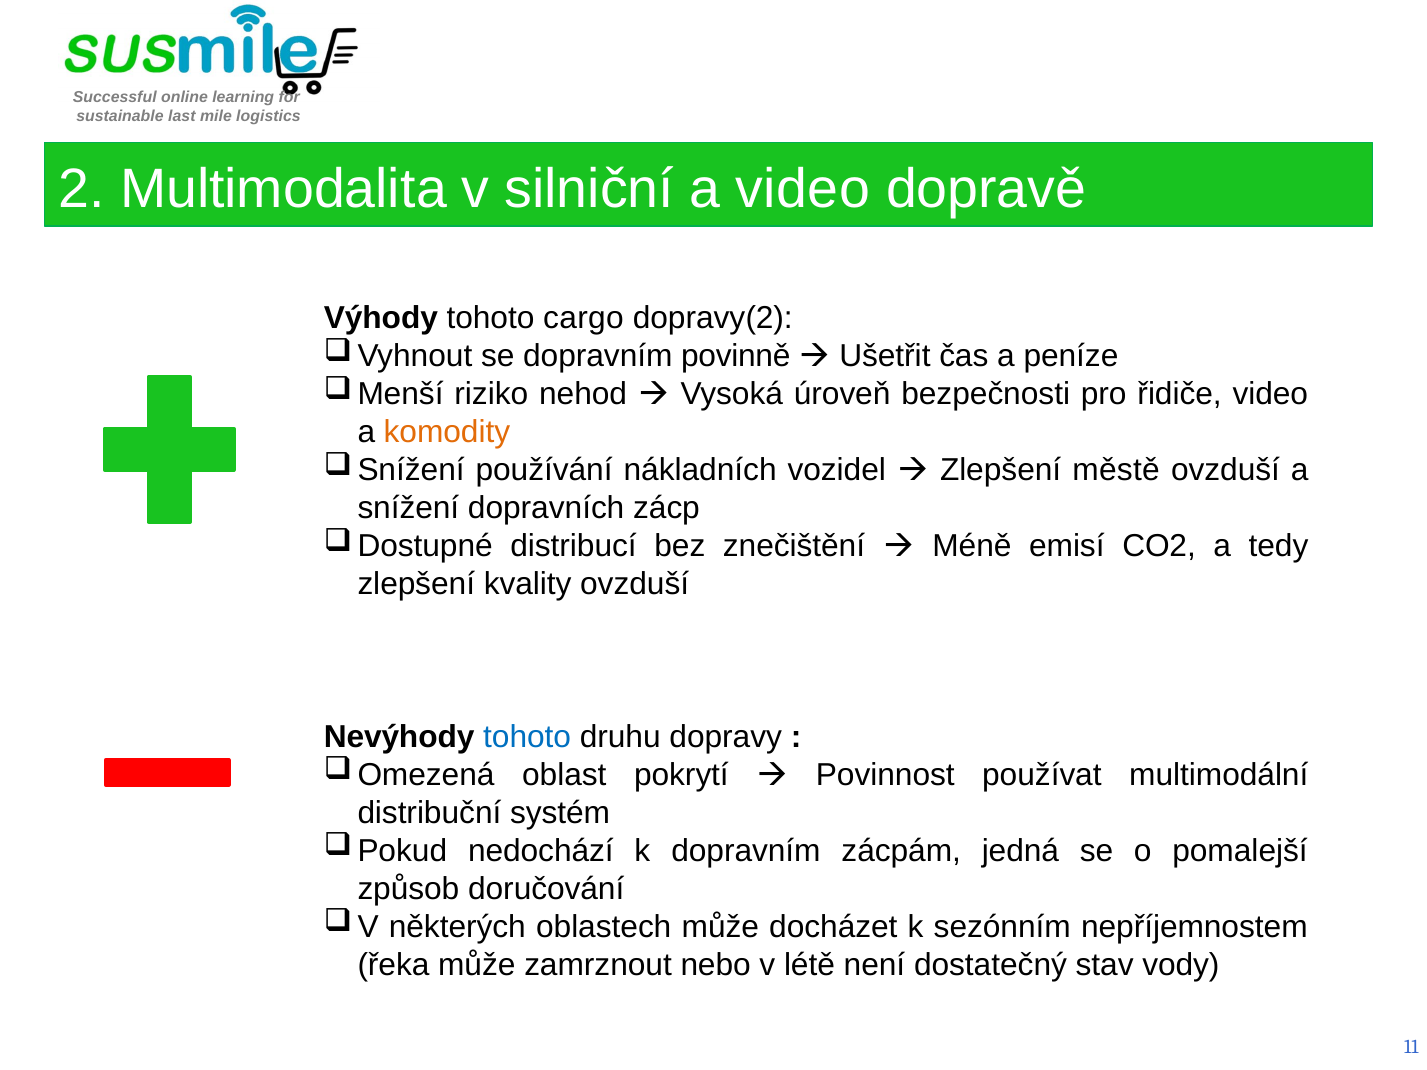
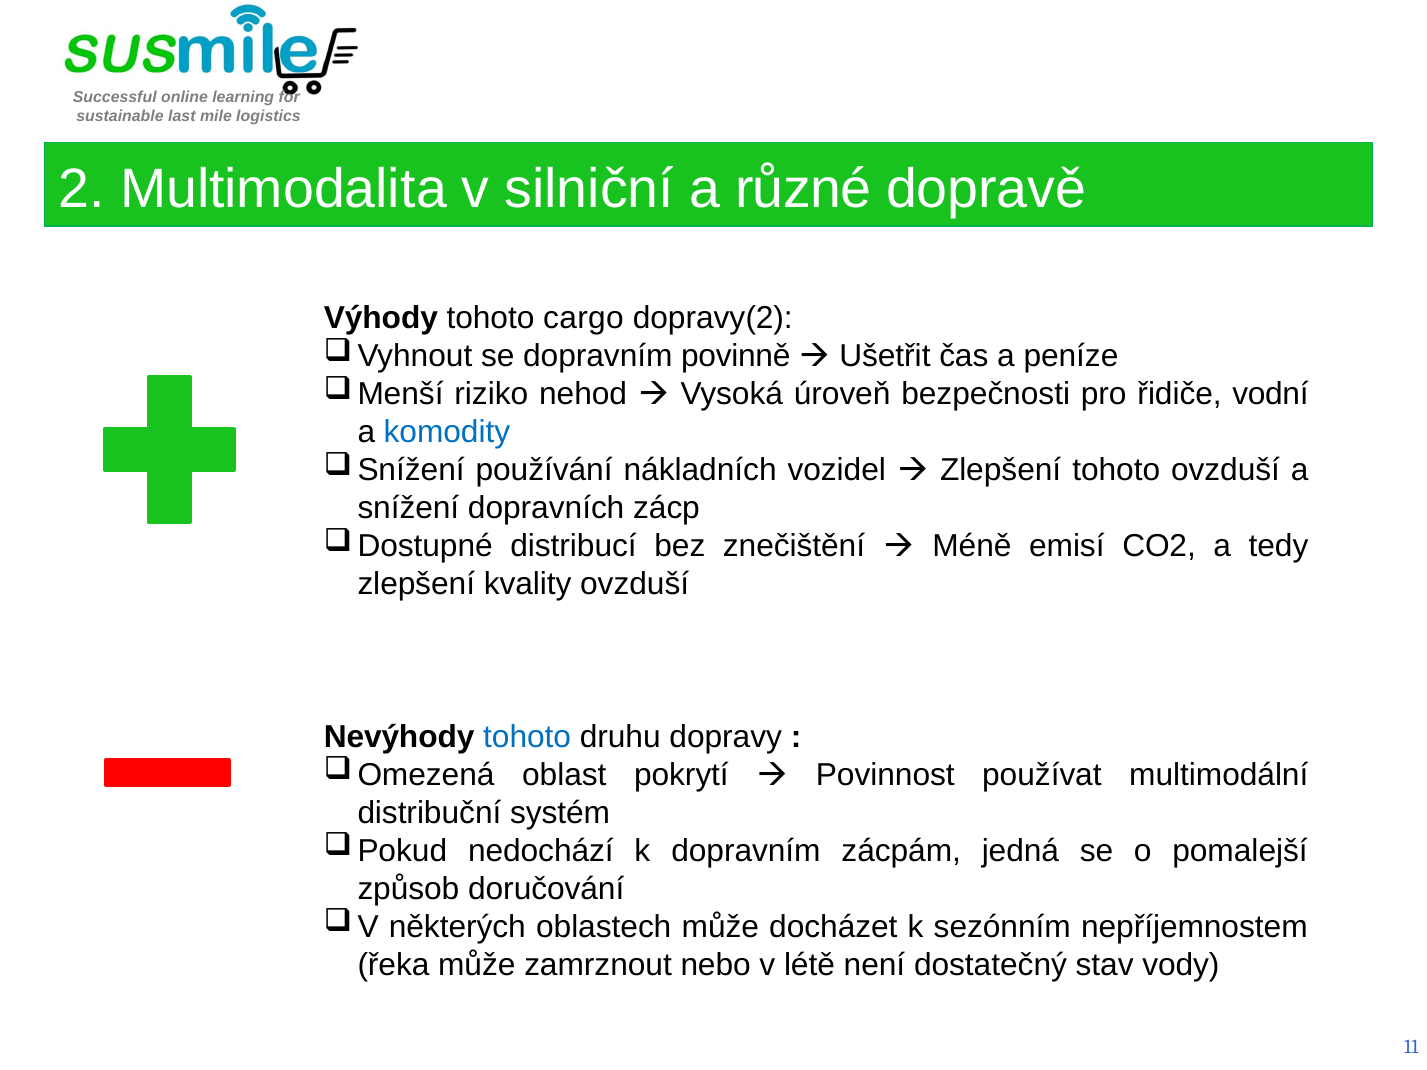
a video: video -> různé
řidiče video: video -> vodní
komodity colour: orange -> blue
Zlepšení městě: městě -> tohoto
